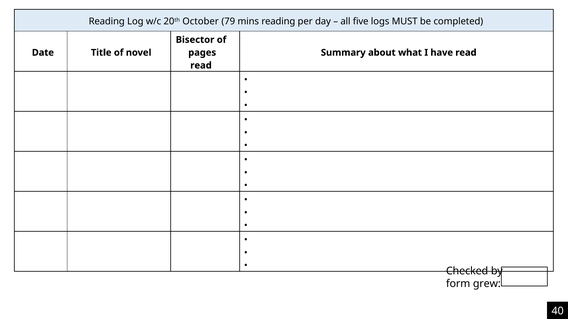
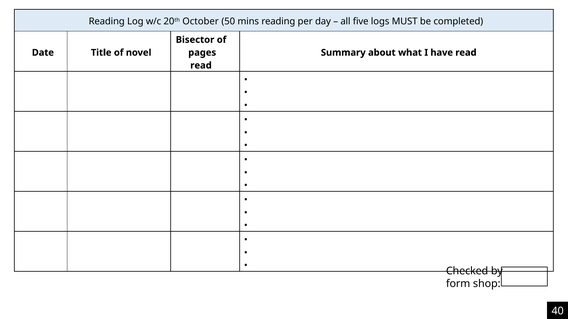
79: 79 -> 50
grew: grew -> shop
